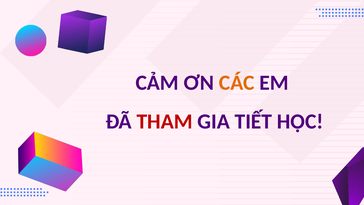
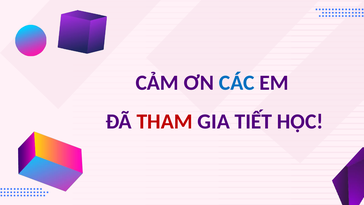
CÁC colour: orange -> blue
